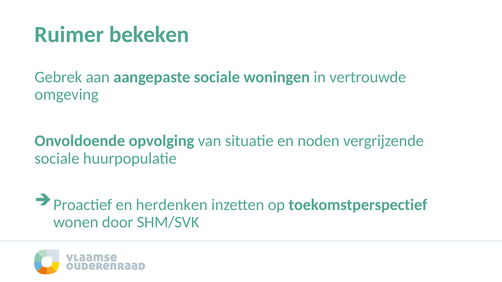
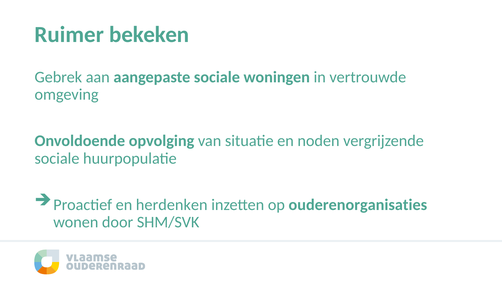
toekomstperspectief: toekomstperspectief -> ouderenorganisaties
